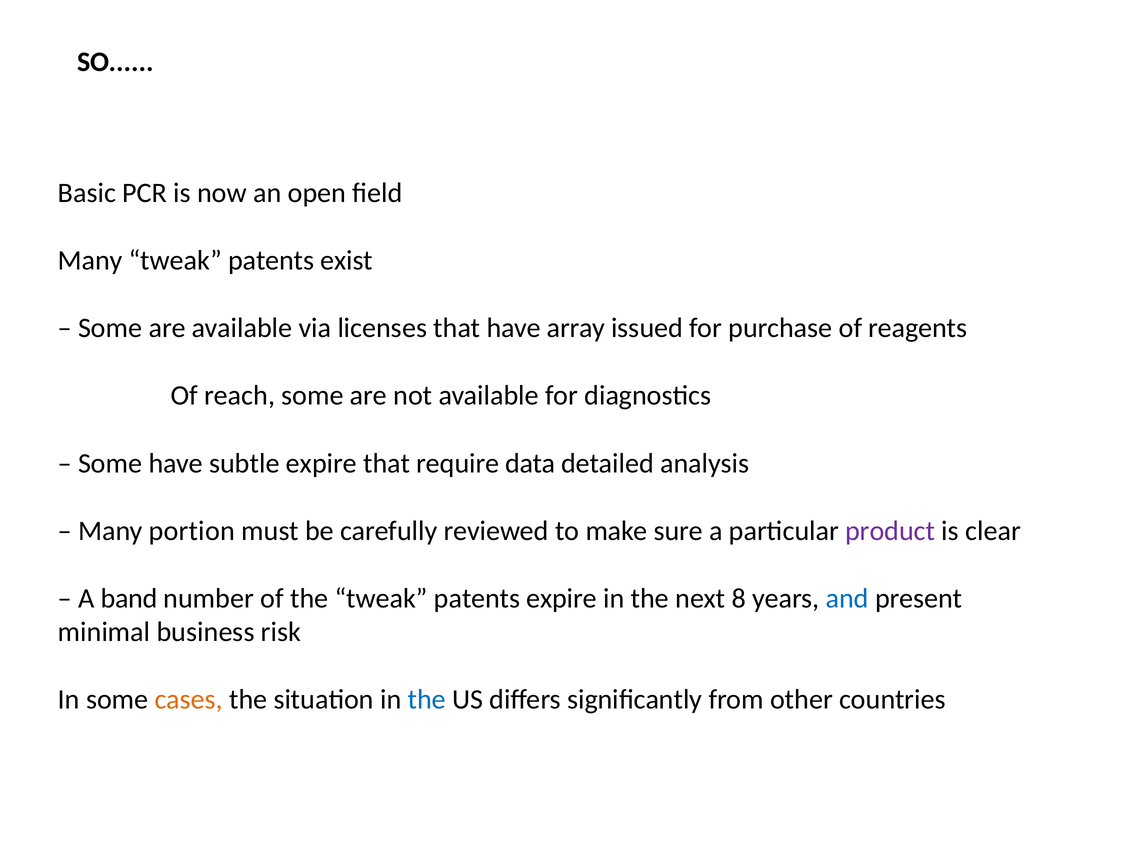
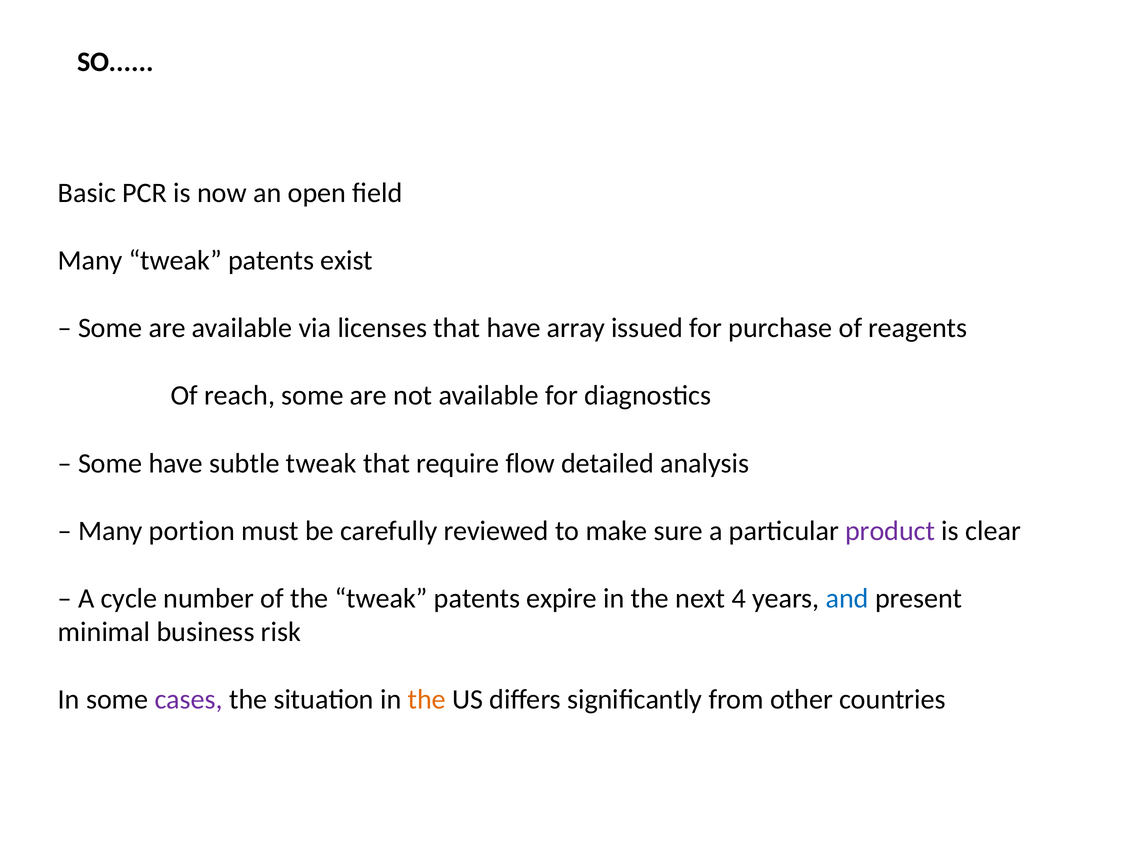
subtle expire: expire -> tweak
data: data -> flow
band: band -> cycle
8: 8 -> 4
cases colour: orange -> purple
the at (427, 700) colour: blue -> orange
